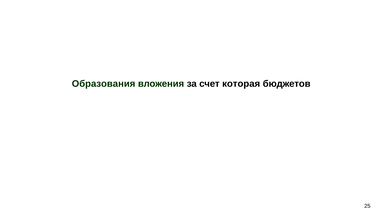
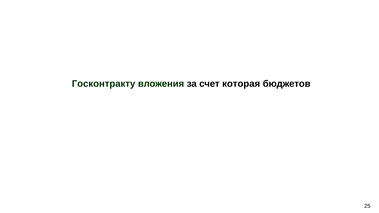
Образования: Образования -> Госконтракту
